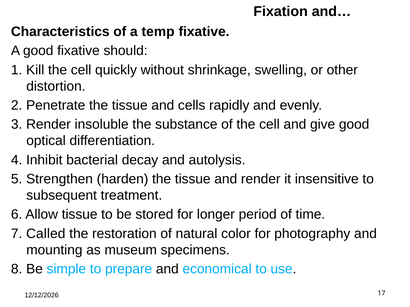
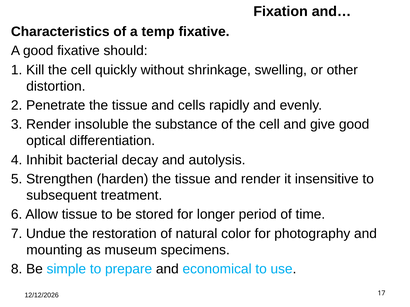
Called: Called -> Undue
